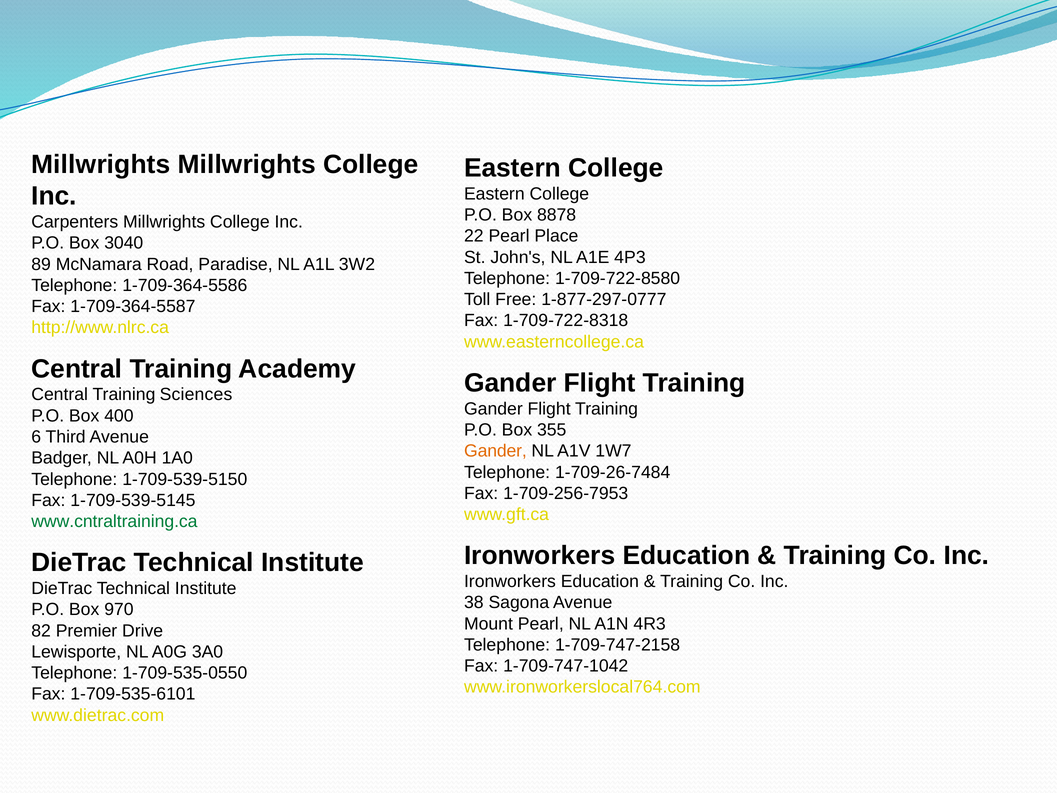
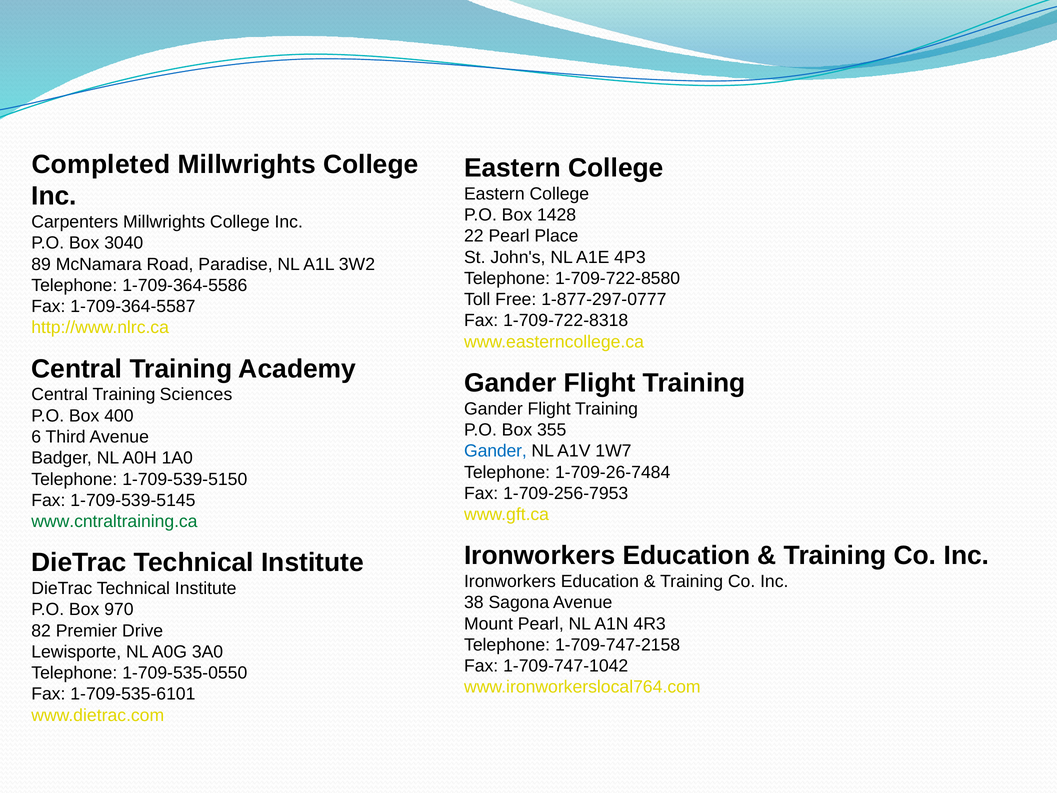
Millwrights at (101, 164): Millwrights -> Completed
8878: 8878 -> 1428
Gander at (495, 451) colour: orange -> blue
